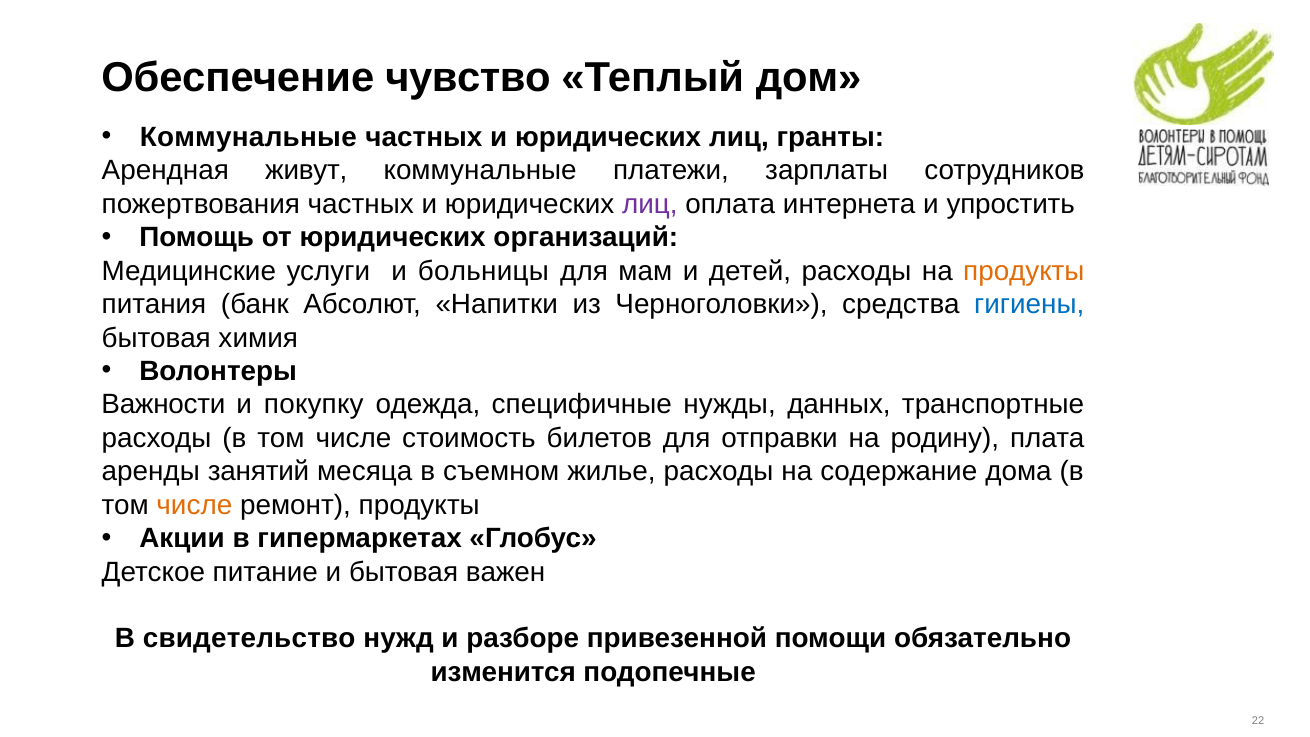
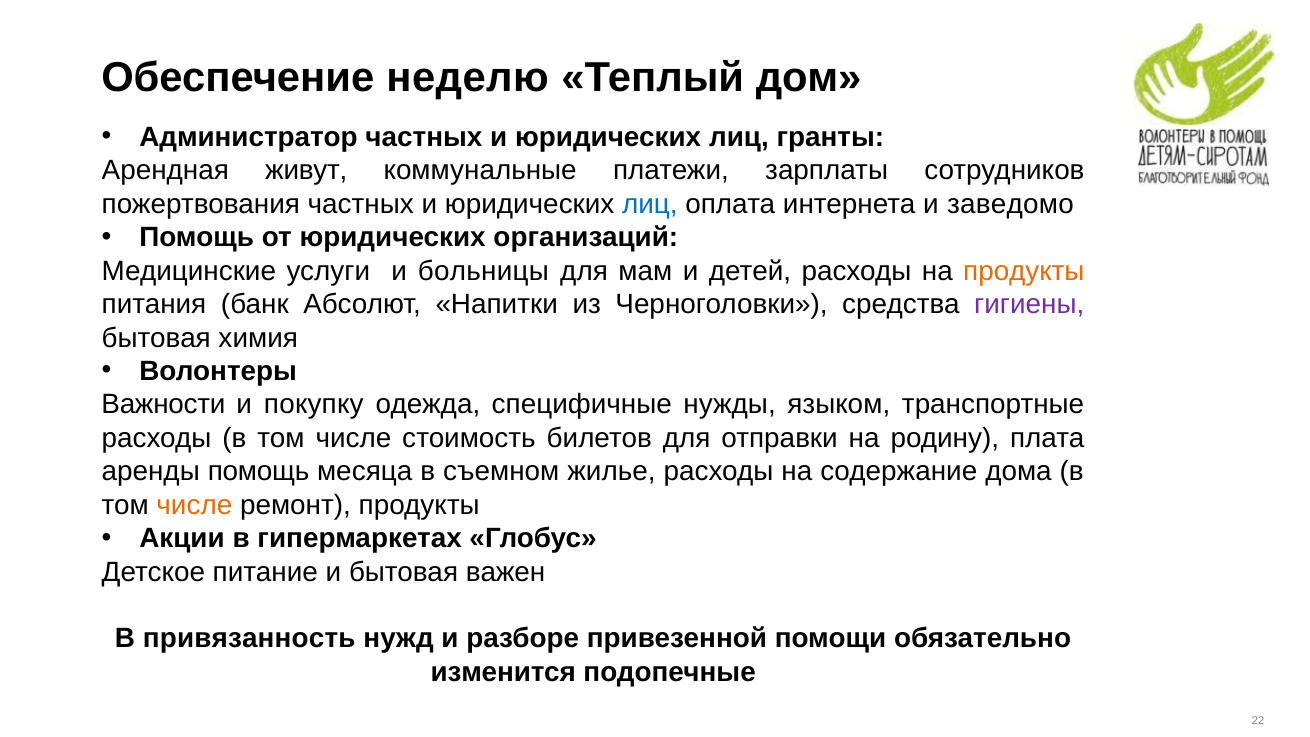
чувство: чувство -> неделю
Коммунальные at (248, 137): Коммунальные -> Администратор
лиц at (650, 204) colour: purple -> blue
упростить: упростить -> заведомо
гигиены colour: blue -> purple
данных: данных -> языком
аренды занятий: занятий -> помощь
свидетельство: свидетельство -> привязанность
